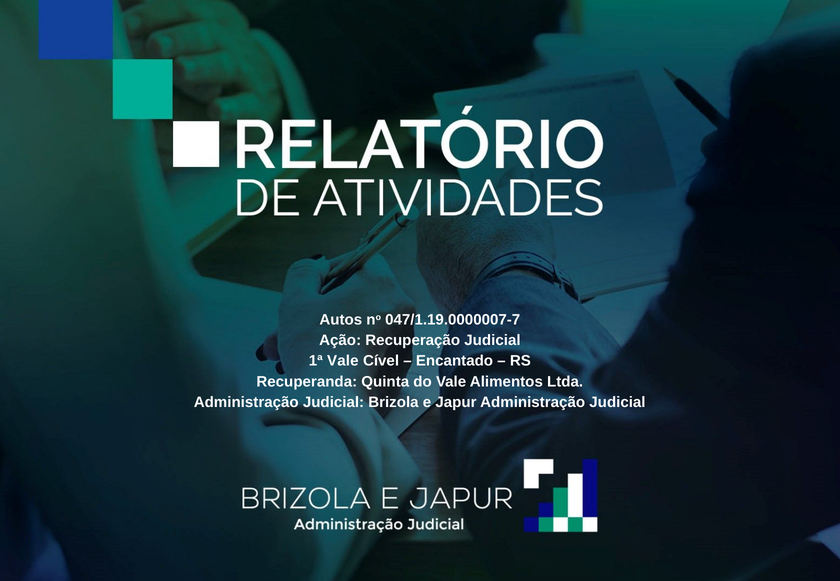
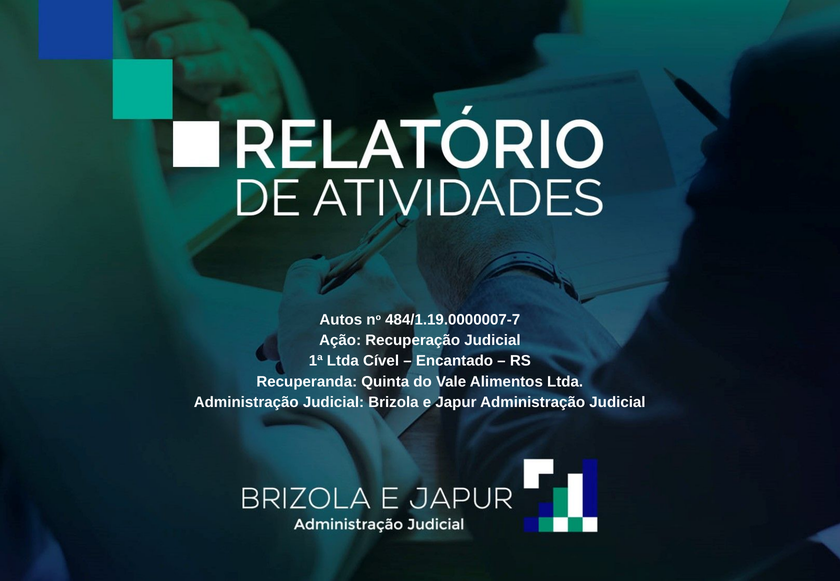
047/1.19.0000007-7: 047/1.19.0000007-7 -> 484/1.19.0000007-7
1ª Vale: Vale -> Ltda
